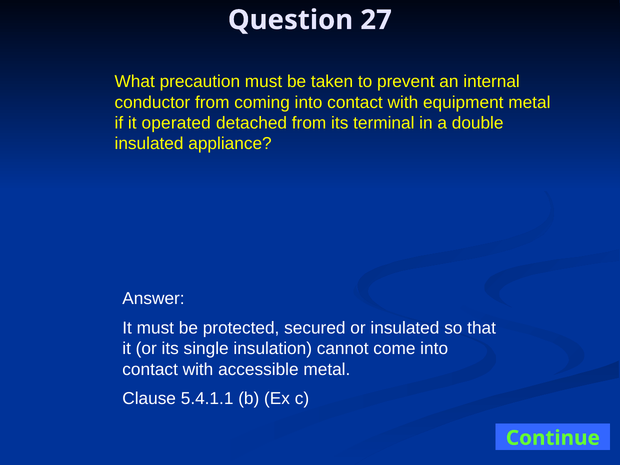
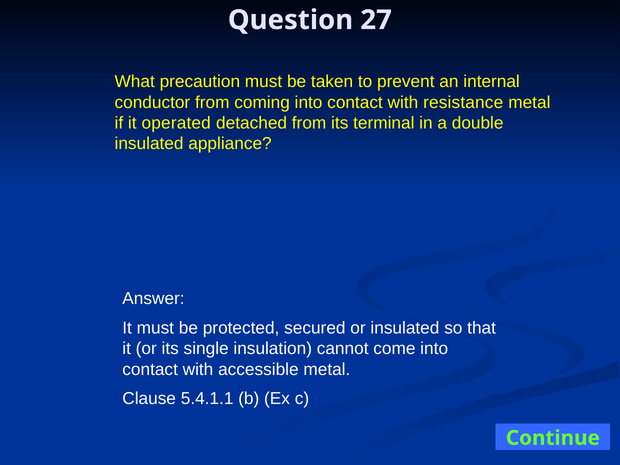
equipment: equipment -> resistance
